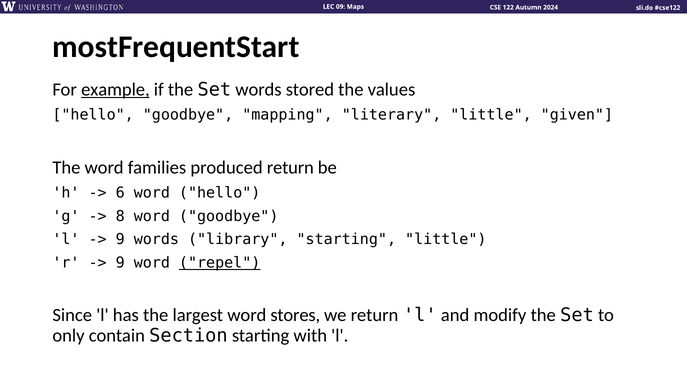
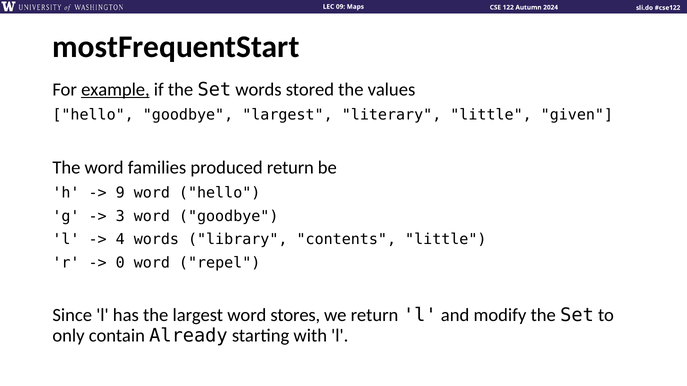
goodbye mapping: mapping -> largest
6: 6 -> 9
8: 8 -> 3
9 at (120, 240): 9 -> 4
library starting: starting -> contents
9 at (120, 263): 9 -> 0
repel underline: present -> none
Section: Section -> Already
